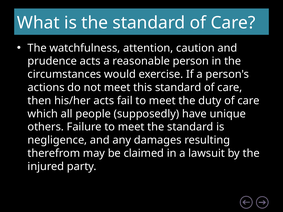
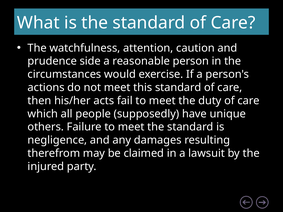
prudence acts: acts -> side
